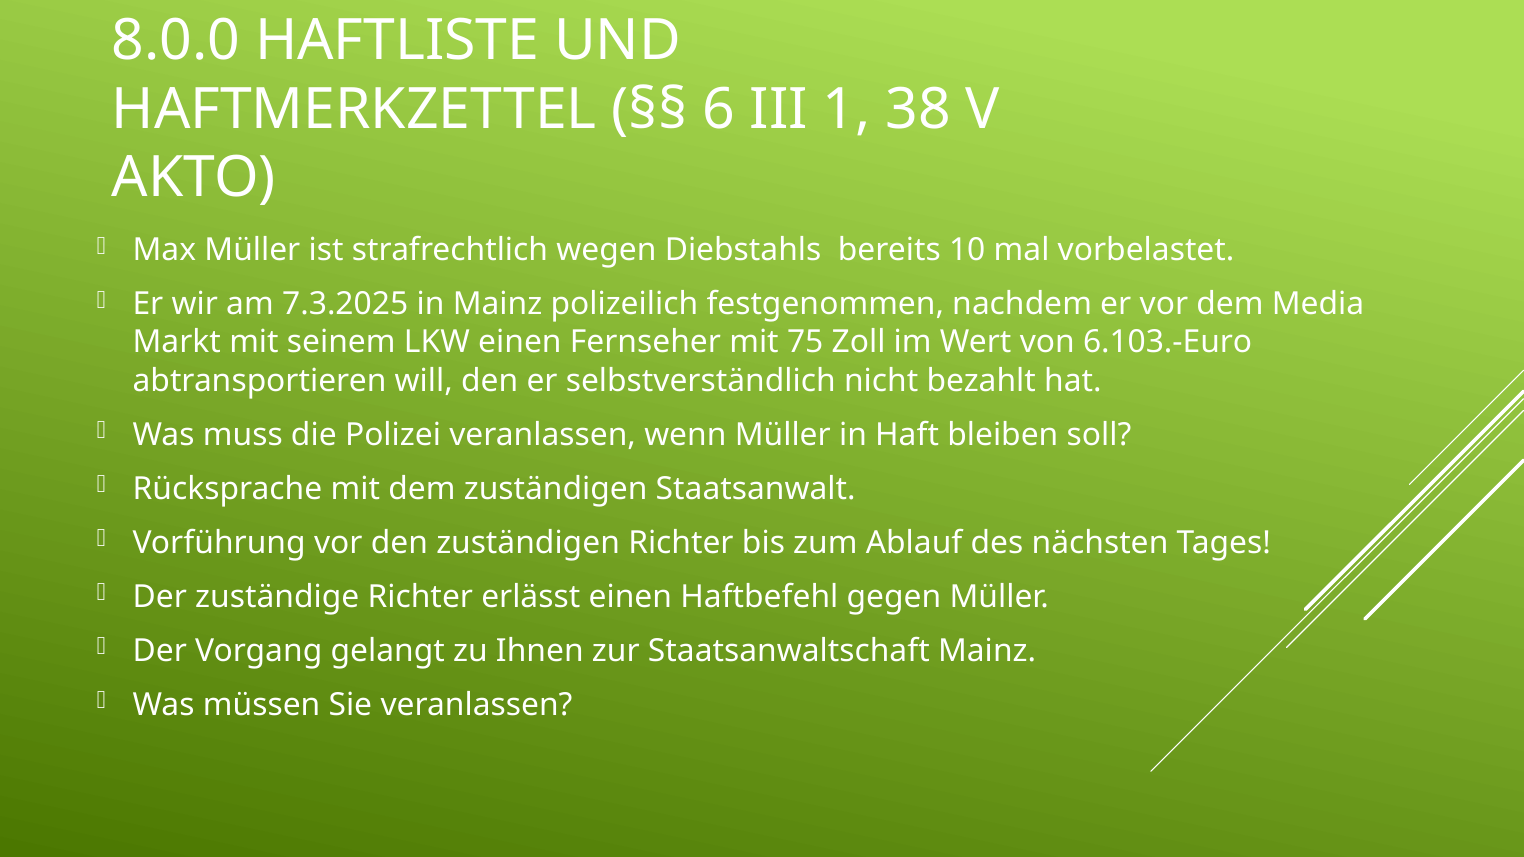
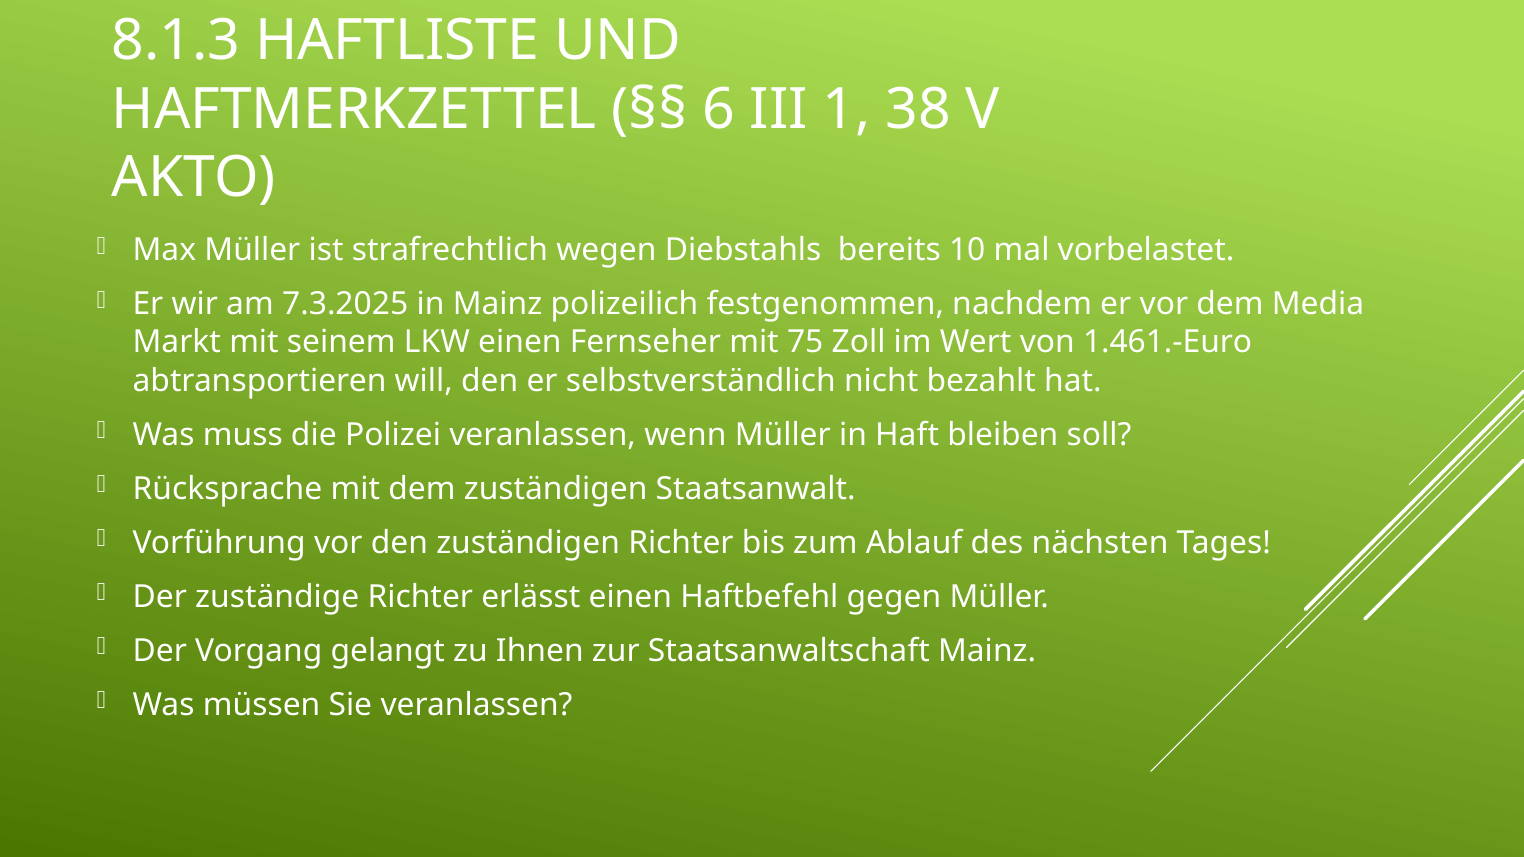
8.0.0: 8.0.0 -> 8.1.3
6.103.-Euro: 6.103.-Euro -> 1.461.-Euro
